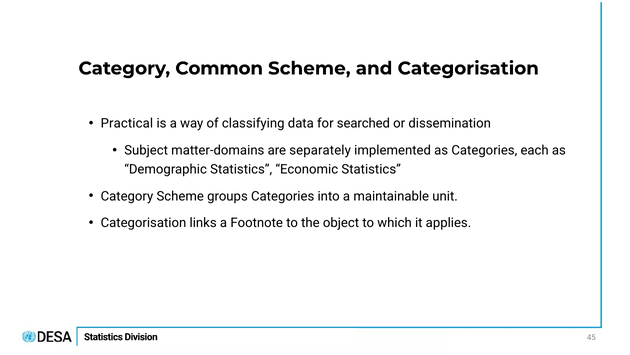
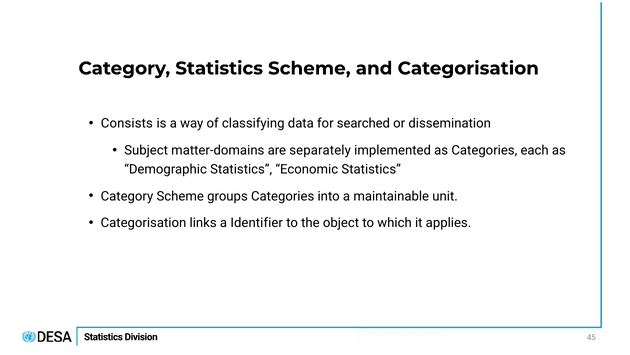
Category Common: Common -> Statistics
Practical: Practical -> Consists
Footnote: Footnote -> Identifier
